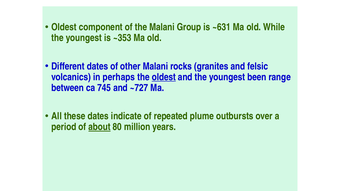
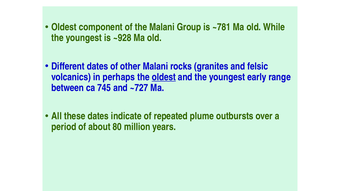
~631: ~631 -> ~781
~353: ~353 -> ~928
been: been -> early
about underline: present -> none
